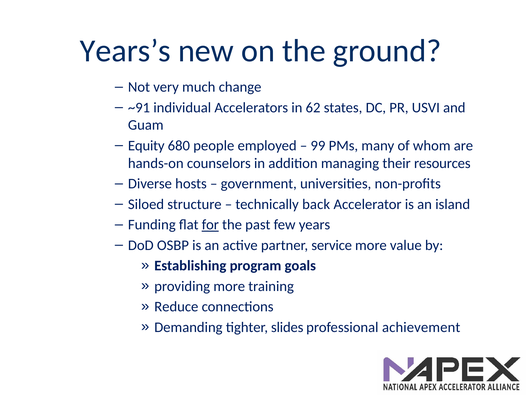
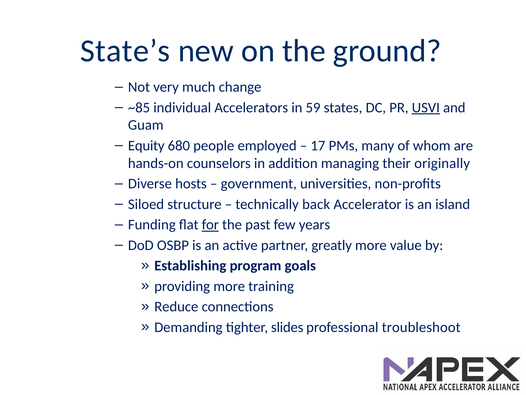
Years’s: Years’s -> State’s
~91: ~91 -> ~85
62: 62 -> 59
USVI underline: none -> present
99: 99 -> 17
resources: resources -> originally
service: service -> greatly
achievement: achievement -> troubleshoot
